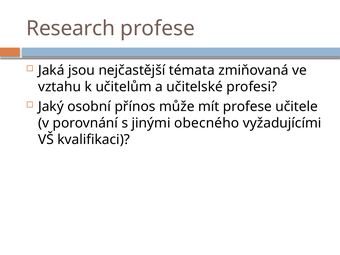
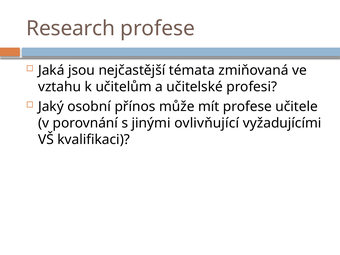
obecného: obecného -> ovlivňující
